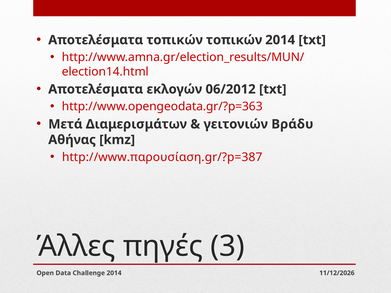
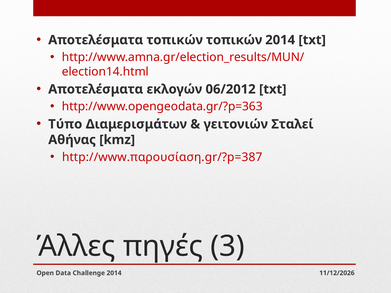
Μετά: Μετά -> Τύπο
Βράδυ: Βράδυ -> Σταλεί
